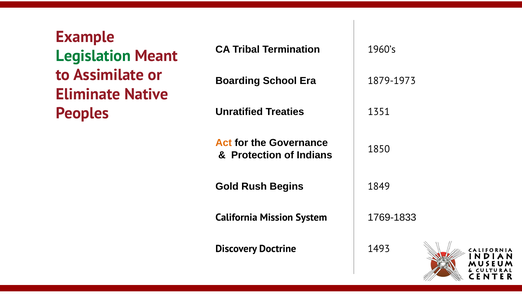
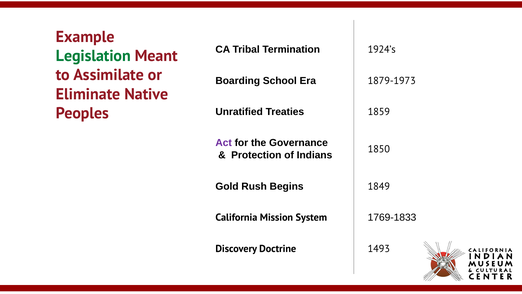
1960’s: 1960’s -> 1924’s
1351: 1351 -> 1859
Act colour: orange -> purple
